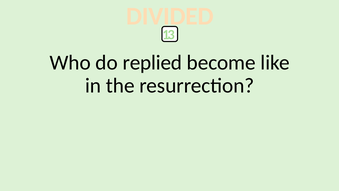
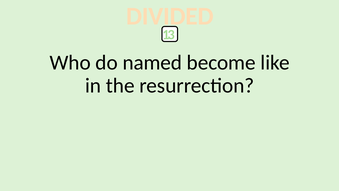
replied: replied -> named
